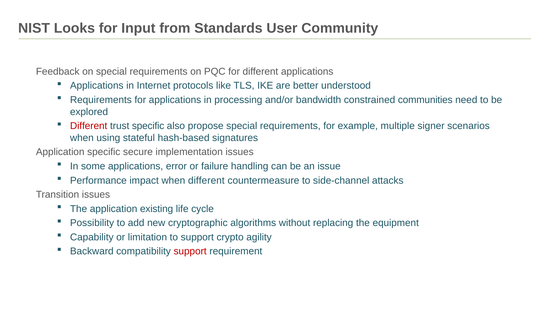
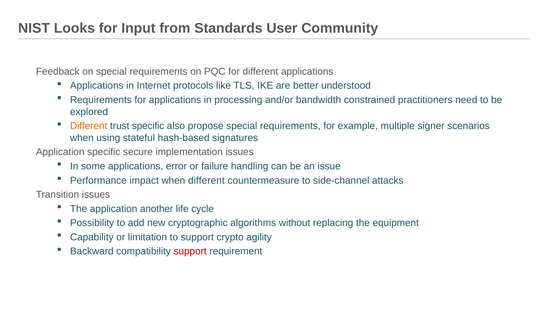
communities: communities -> practitioners
Different at (89, 126) colour: red -> orange
existing: existing -> another
